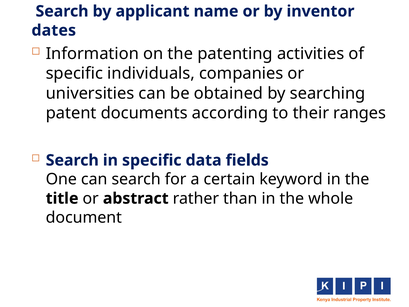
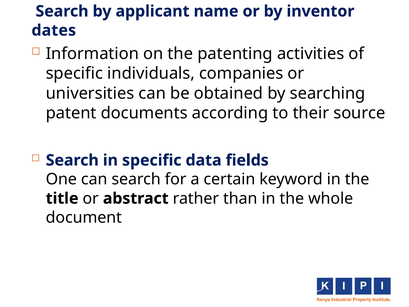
ranges: ranges -> source
